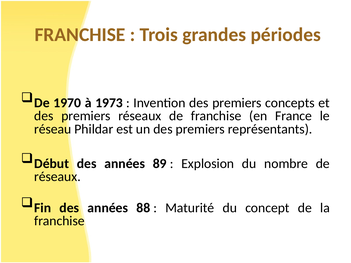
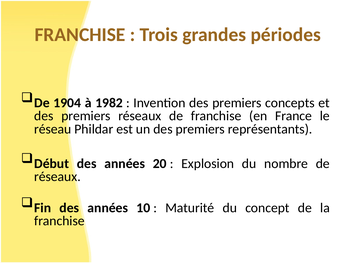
1970: 1970 -> 1904
1973: 1973 -> 1982
89: 89 -> 20
88: 88 -> 10
